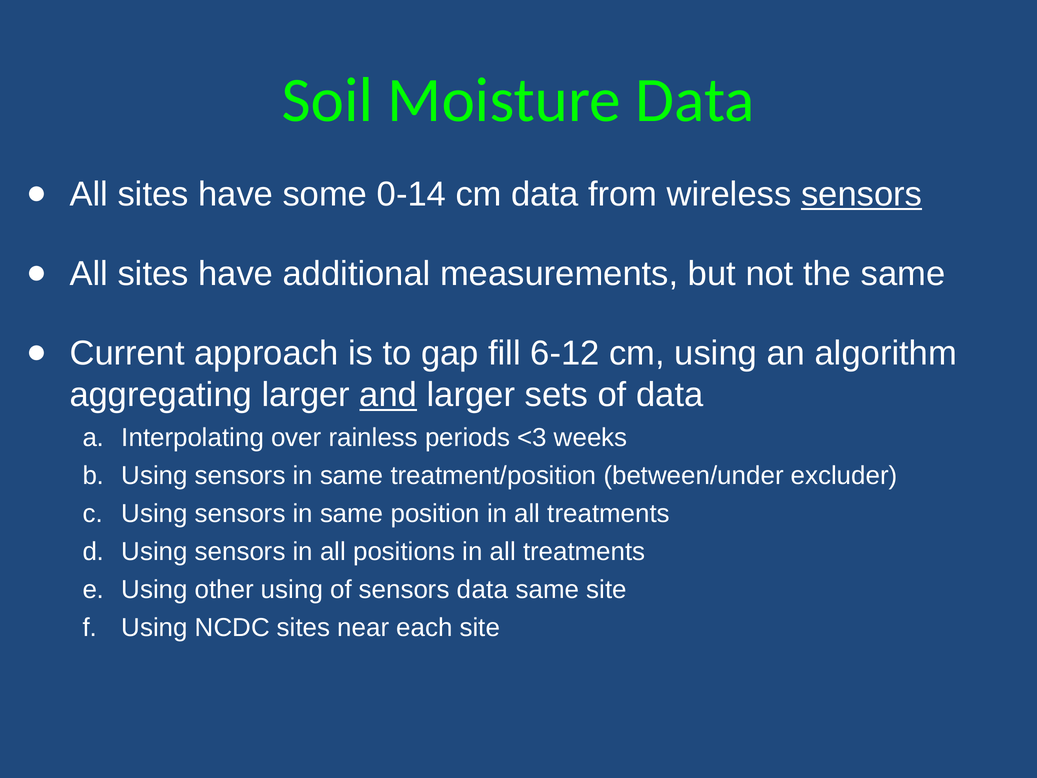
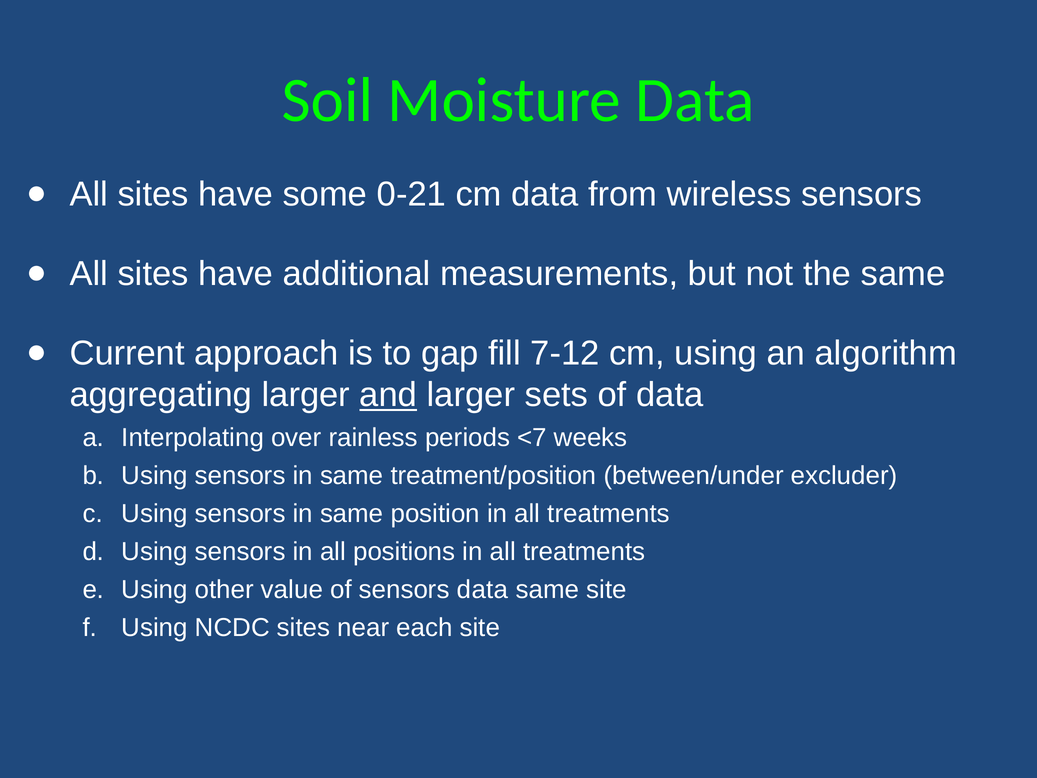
0-14: 0-14 -> 0-21
sensors at (862, 194) underline: present -> none
6-12: 6-12 -> 7-12
<3: <3 -> <7
other using: using -> value
